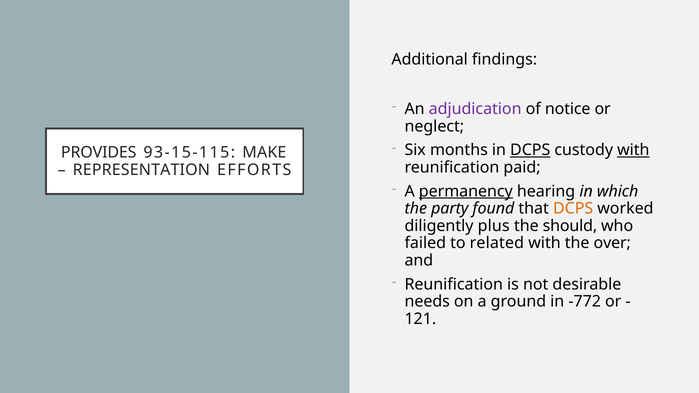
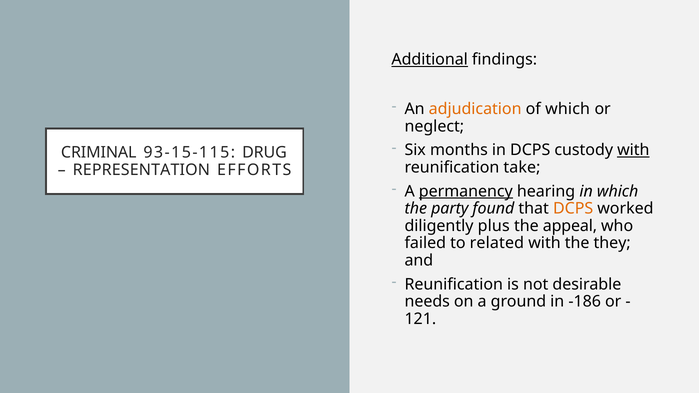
Additional underline: none -> present
adjudication colour: purple -> orange
of notice: notice -> which
DCPS at (530, 150) underline: present -> none
PROVIDES: PROVIDES -> CRIMINAL
MAKE: MAKE -> DRUG
paid: paid -> take
should: should -> appeal
over: over -> they
-772: -772 -> -186
